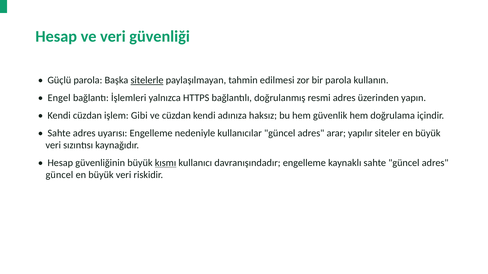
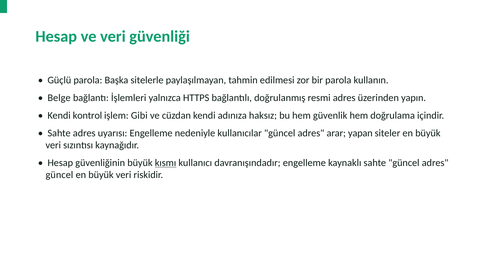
sitelerle underline: present -> none
Engel: Engel -> Belge
Kendi cüzdan: cüzdan -> kontrol
yapılır: yapılır -> yapan
